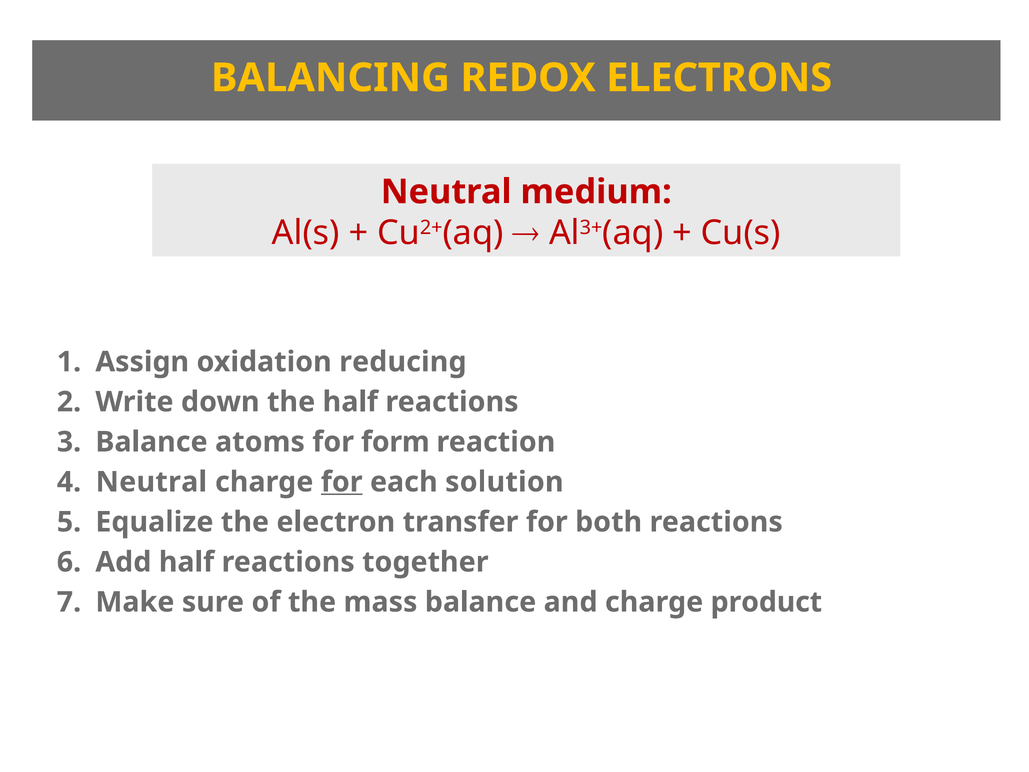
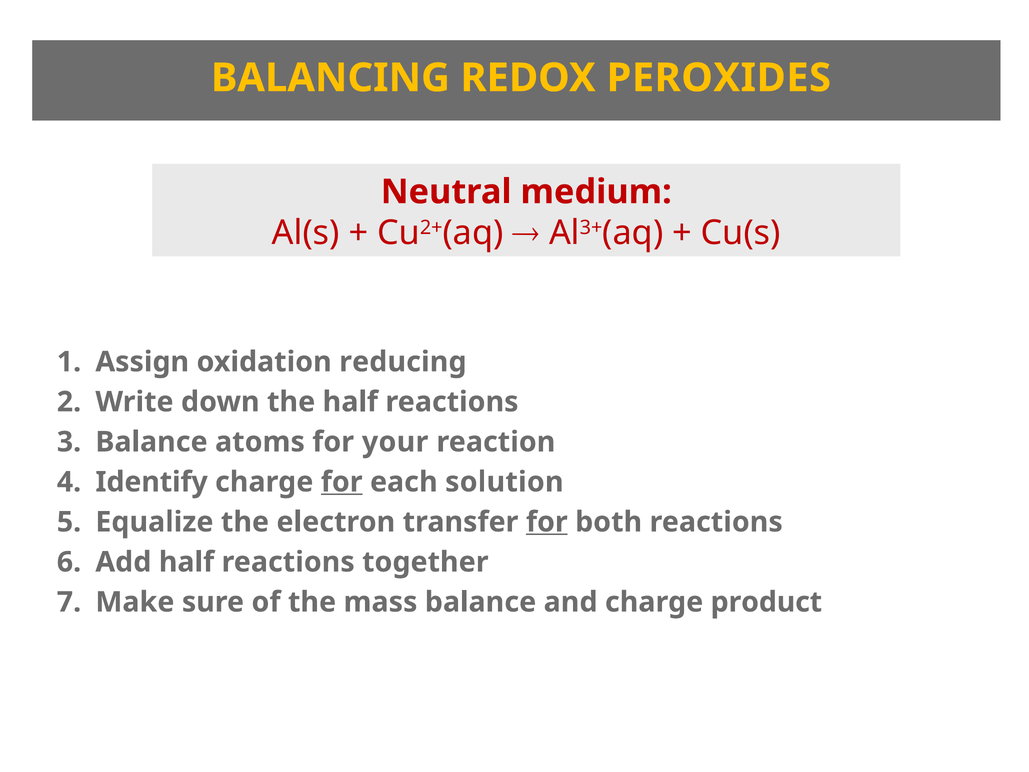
ELECTRONS: ELECTRONS -> PEROXIDES
form: form -> your
4 Neutral: Neutral -> Identify
for at (547, 522) underline: none -> present
